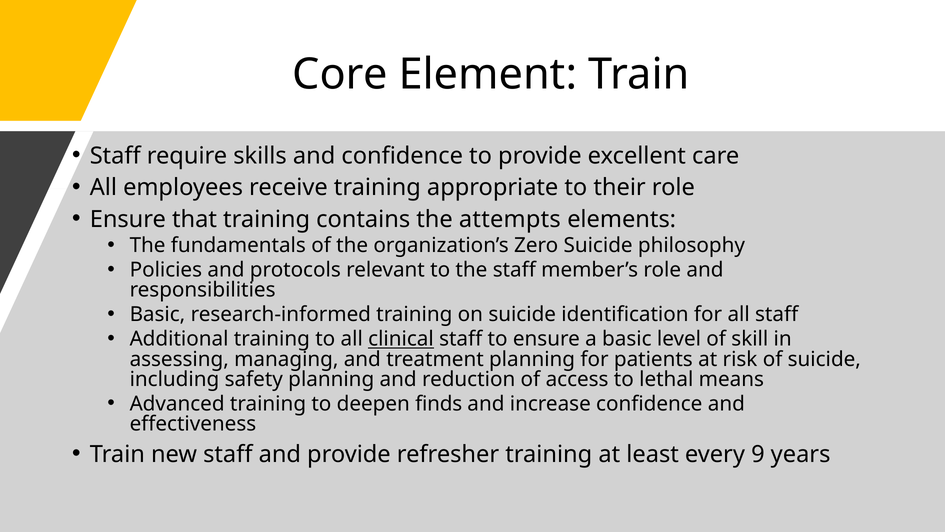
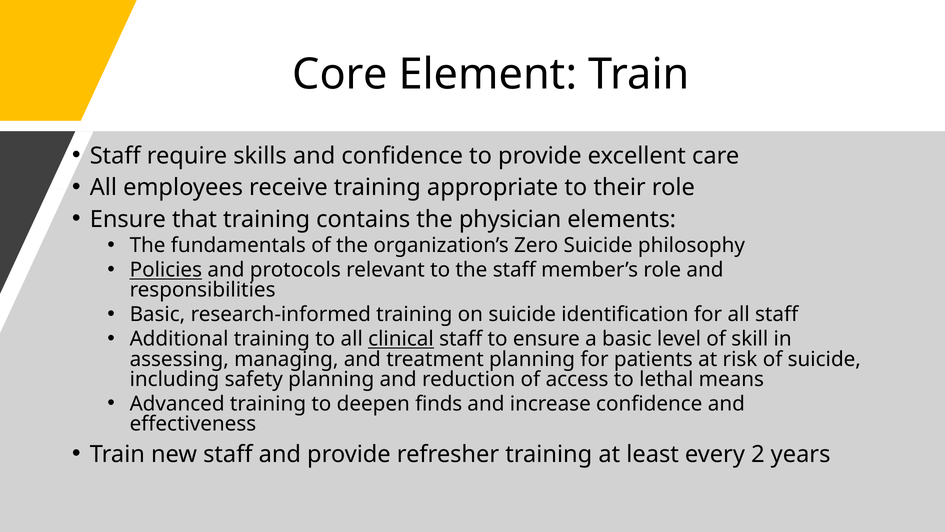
attempts: attempts -> physician
Policies underline: none -> present
9: 9 -> 2
